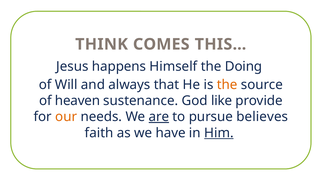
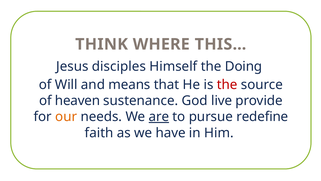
COMES: COMES -> WHERE
happens: happens -> disciples
always: always -> means
the at (227, 84) colour: orange -> red
like: like -> live
believes: believes -> redefine
Him underline: present -> none
